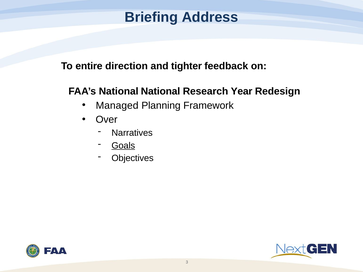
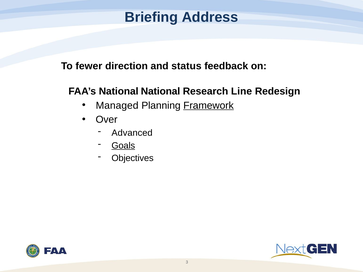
entire: entire -> fewer
tighter: tighter -> status
Year: Year -> Line
Framework underline: none -> present
Narratives: Narratives -> Advanced
